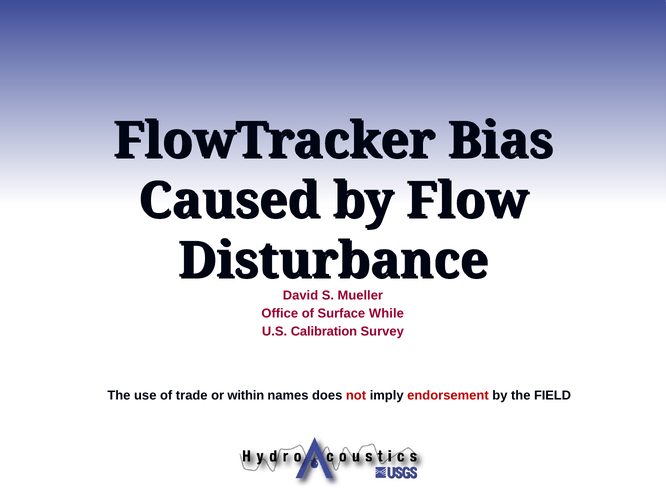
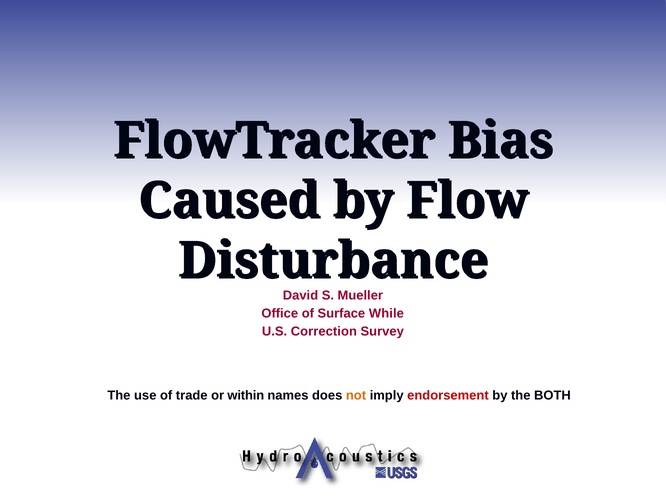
Calibration: Calibration -> Correction
not colour: red -> orange
FIELD: FIELD -> BOTH
